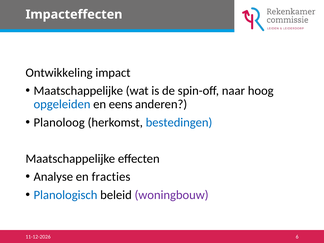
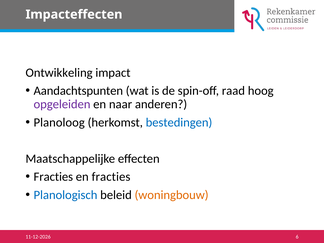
Maatschappelijke at (78, 91): Maatschappelijke -> Aandachtspunten
naar: naar -> raad
opgeleiden colour: blue -> purple
eens: eens -> naar
Analyse at (53, 177): Analyse -> Fracties
woningbouw colour: purple -> orange
